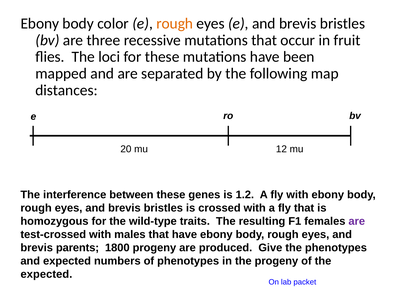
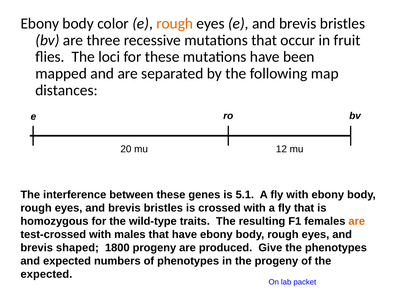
1.2: 1.2 -> 5.1
are at (357, 221) colour: purple -> orange
parents: parents -> shaped
